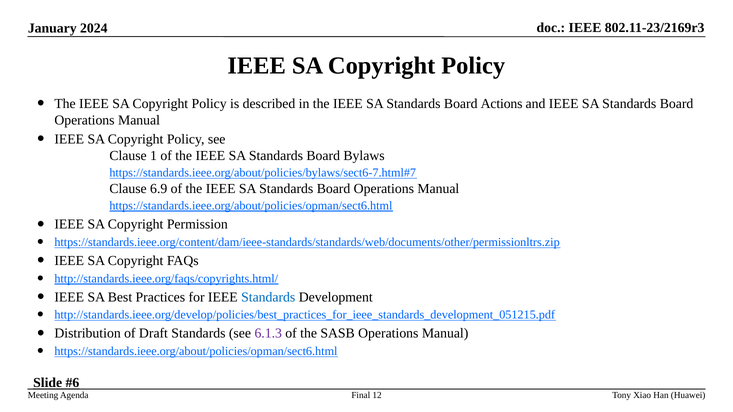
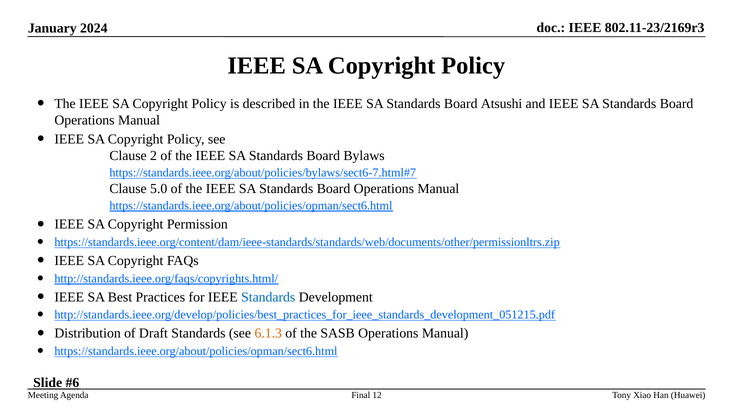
Actions: Actions -> Atsushi
1: 1 -> 2
6.9: 6.9 -> 5.0
6.1.3 colour: purple -> orange
